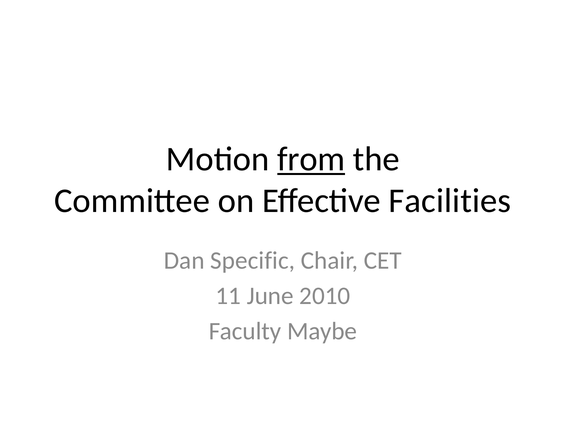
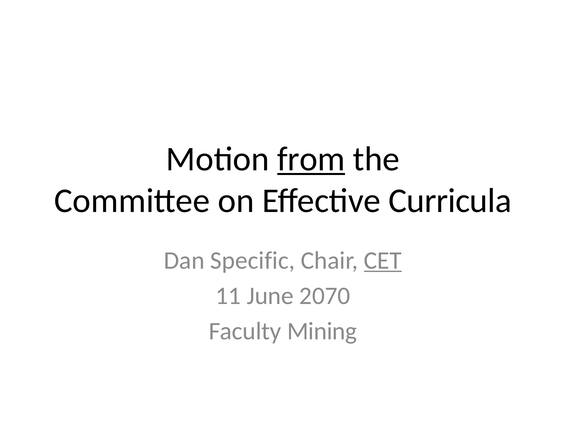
Facilities: Facilities -> Curricula
CET underline: none -> present
2010: 2010 -> 2070
Maybe: Maybe -> Mining
